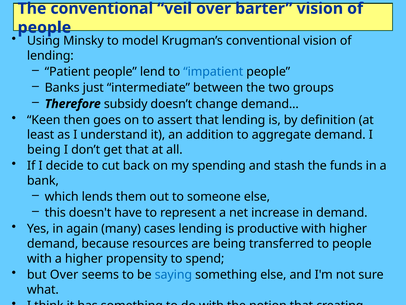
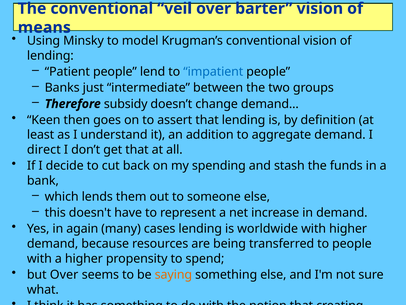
people at (44, 27): people -> means
being at (44, 150): being -> direct
productive: productive -> worldwide
saying colour: blue -> orange
